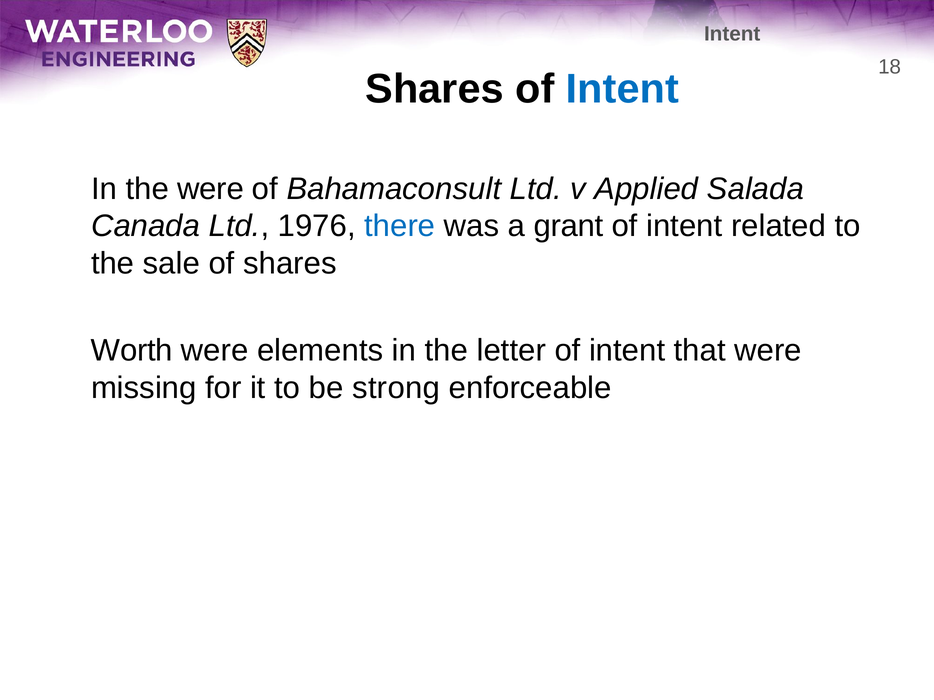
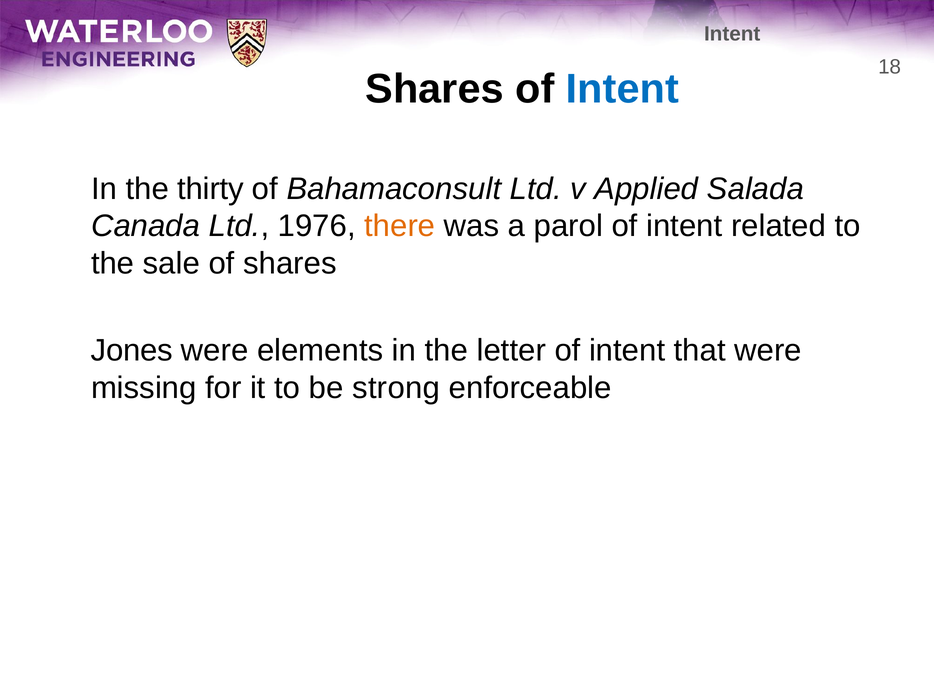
the were: were -> thirty
there colour: blue -> orange
grant: grant -> parol
Worth: Worth -> Jones
